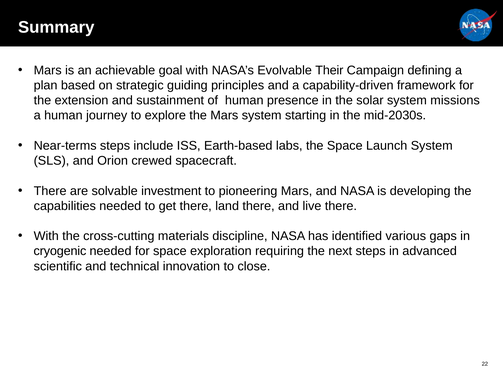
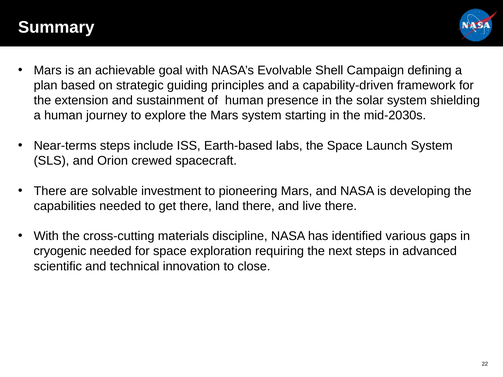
Their: Their -> Shell
missions: missions -> shielding
